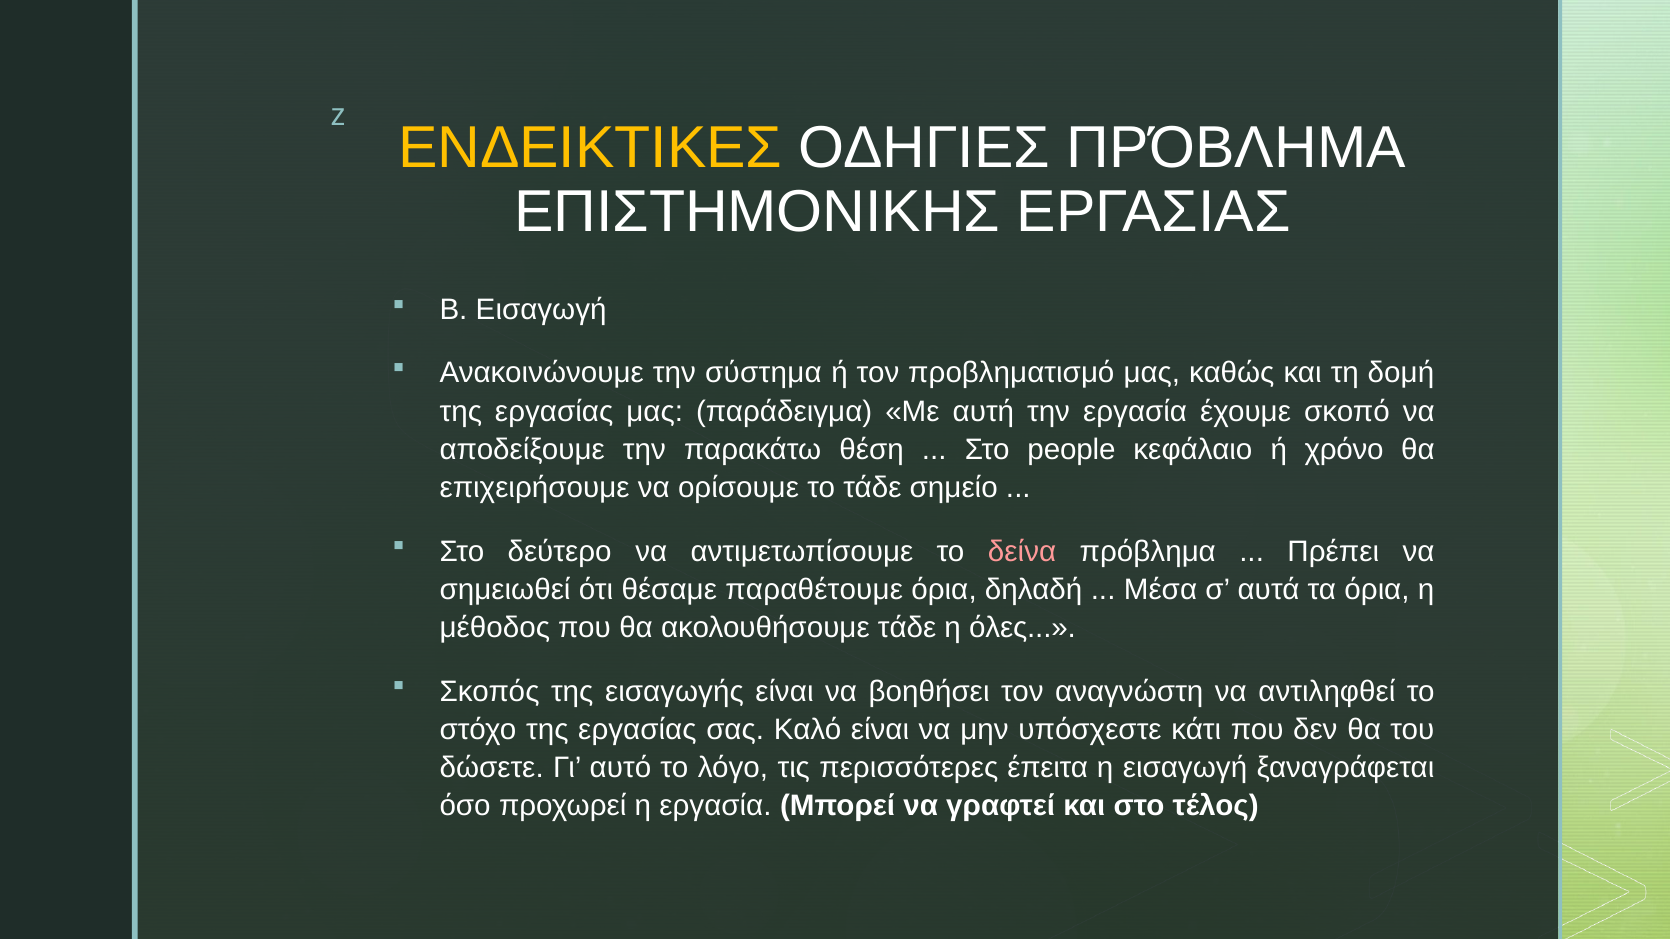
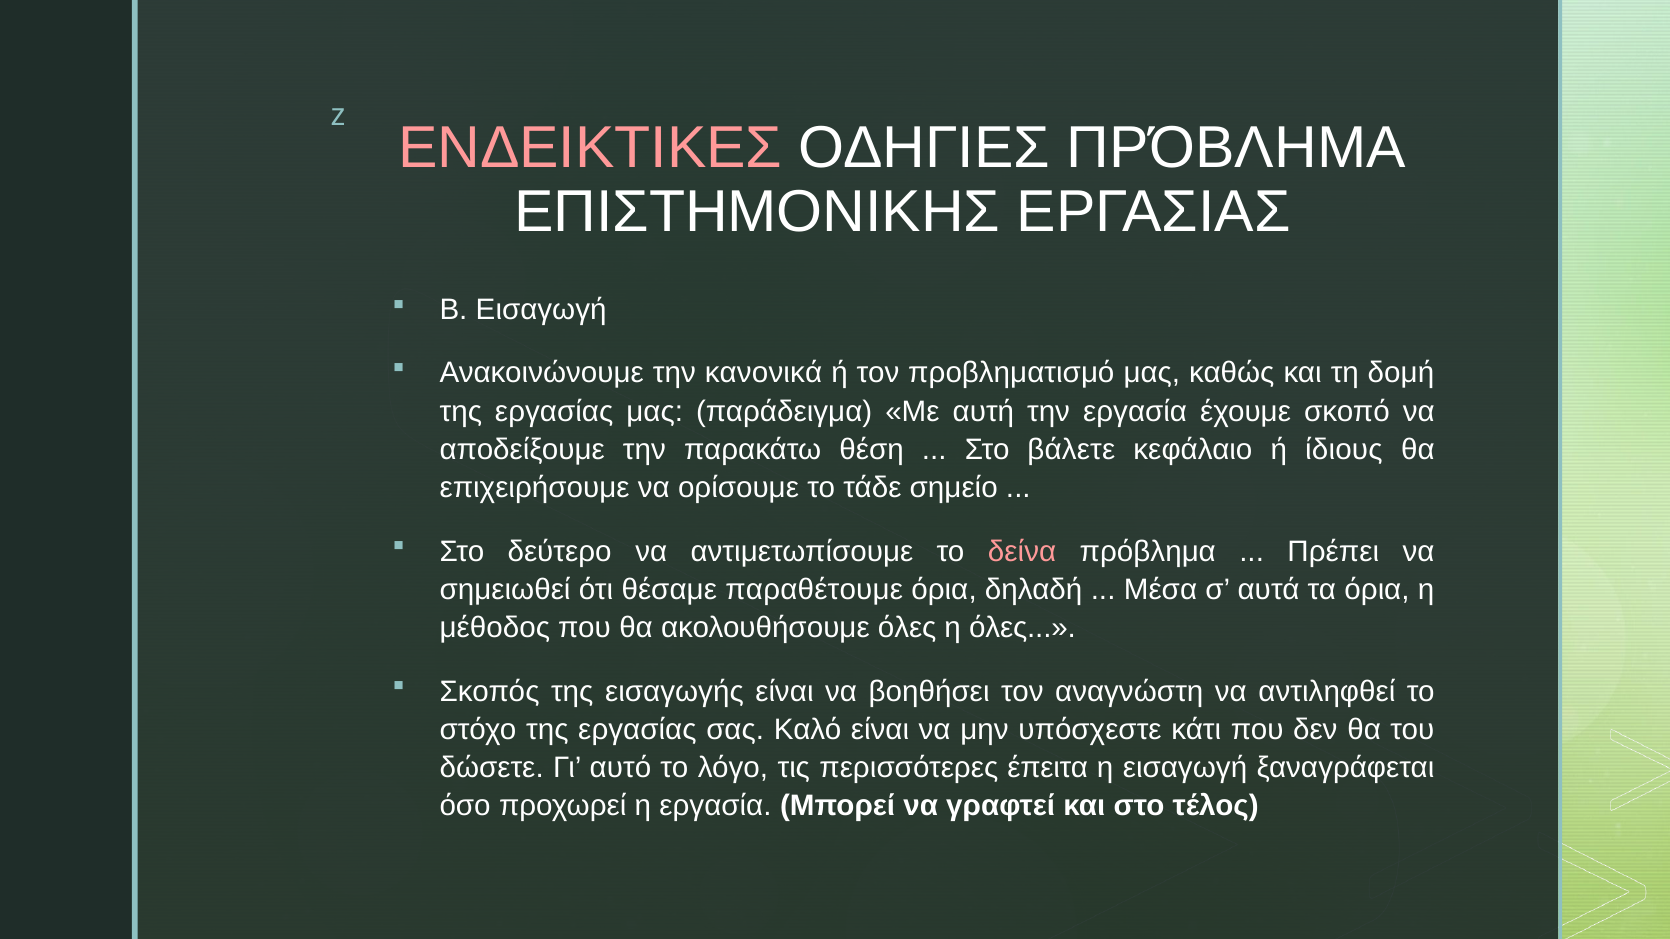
ΕΝΔΕΙΚΤΙΚΕΣ colour: yellow -> pink
σύστημα: σύστημα -> κανονικά
people: people -> βάλετε
χρόνο: χρόνο -> ίδιους
ακολουθήσουμε τάδε: τάδε -> όλες
